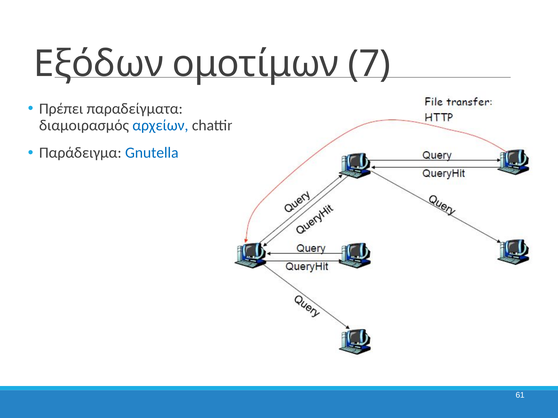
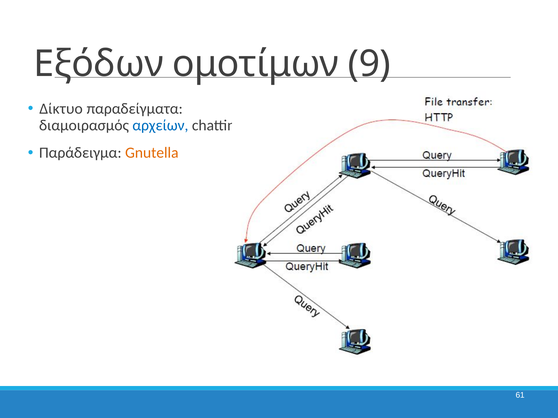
7: 7 -> 9
Πρέπει: Πρέπει -> Δίκτυο
Gnutella colour: blue -> orange
